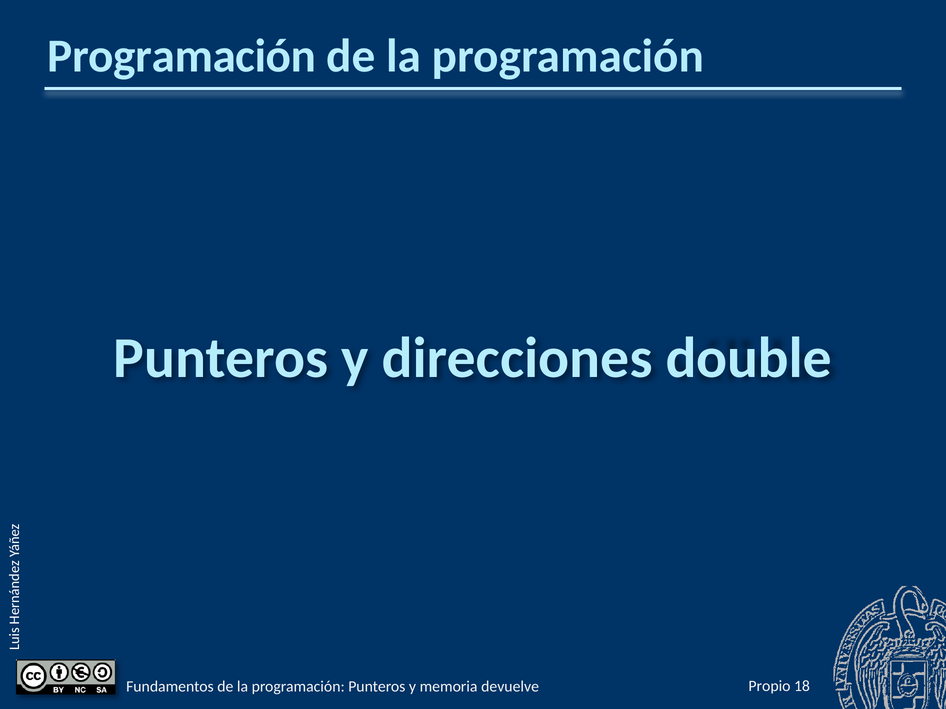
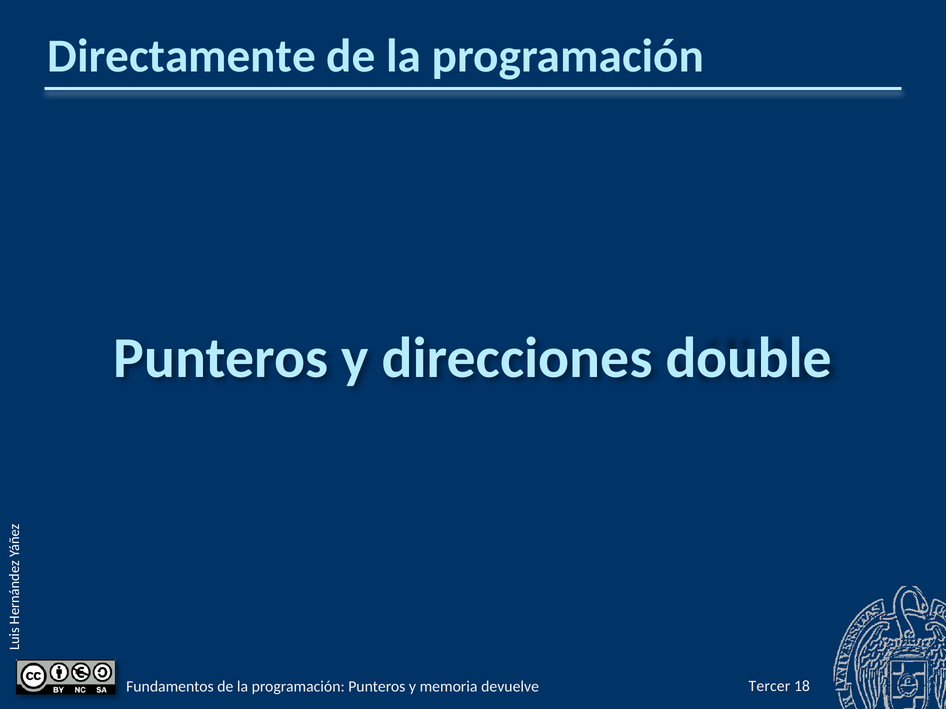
Programación at (182, 56): Programación -> Directamente
Propio: Propio -> Tercer
